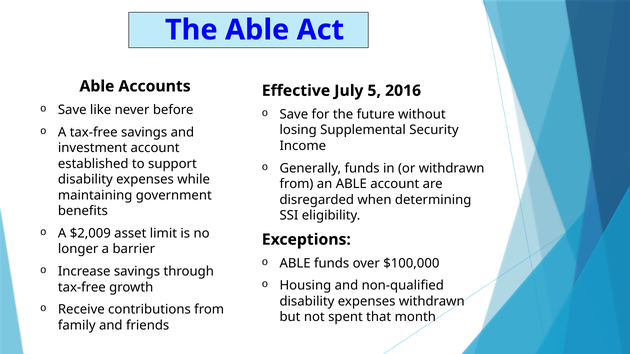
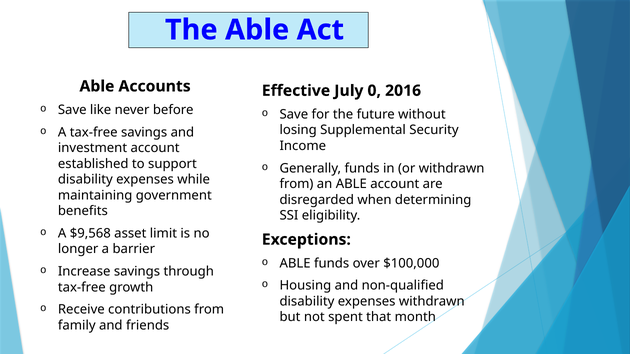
5: 5 -> 0
$2,009: $2,009 -> $9,568
